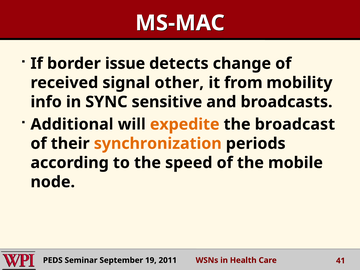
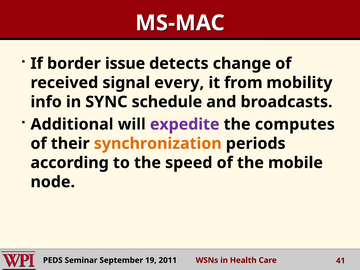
other: other -> every
sensitive: sensitive -> schedule
expedite colour: orange -> purple
broadcast: broadcast -> computes
